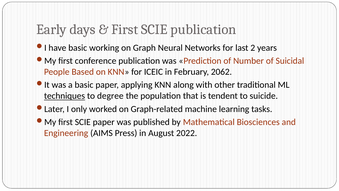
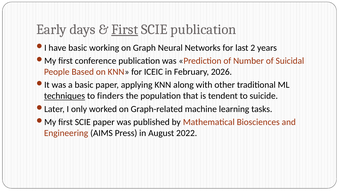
First at (125, 29) underline: none -> present
2062: 2062 -> 2026
degree: degree -> finders
